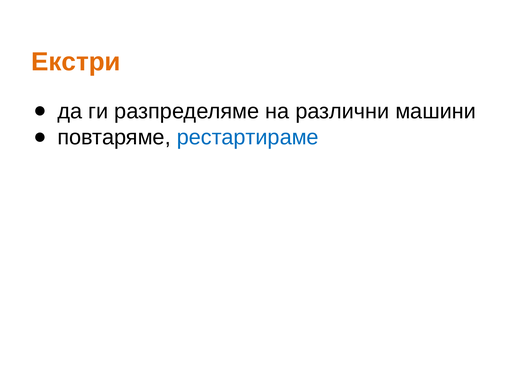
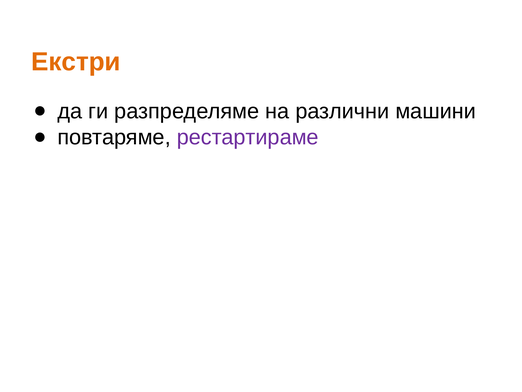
рестартираме colour: blue -> purple
